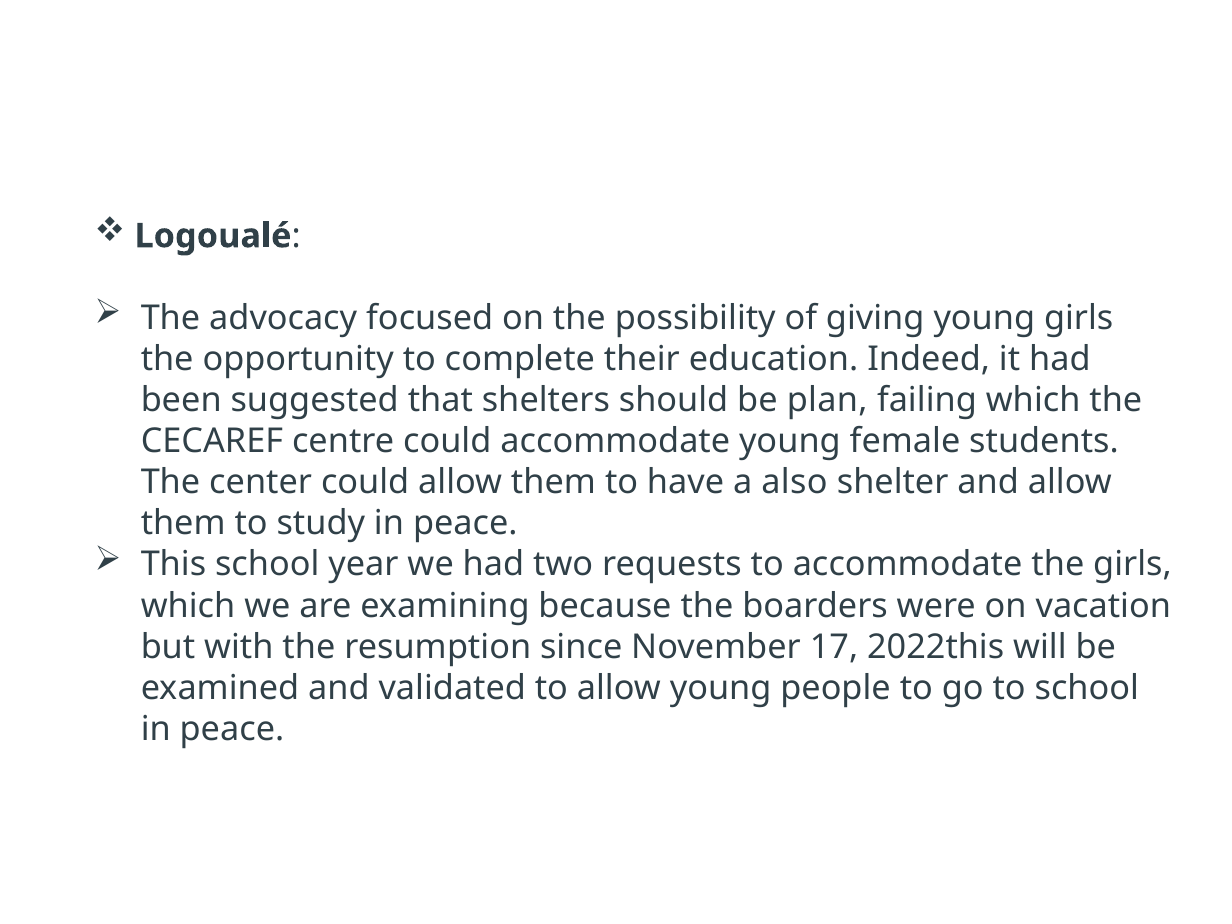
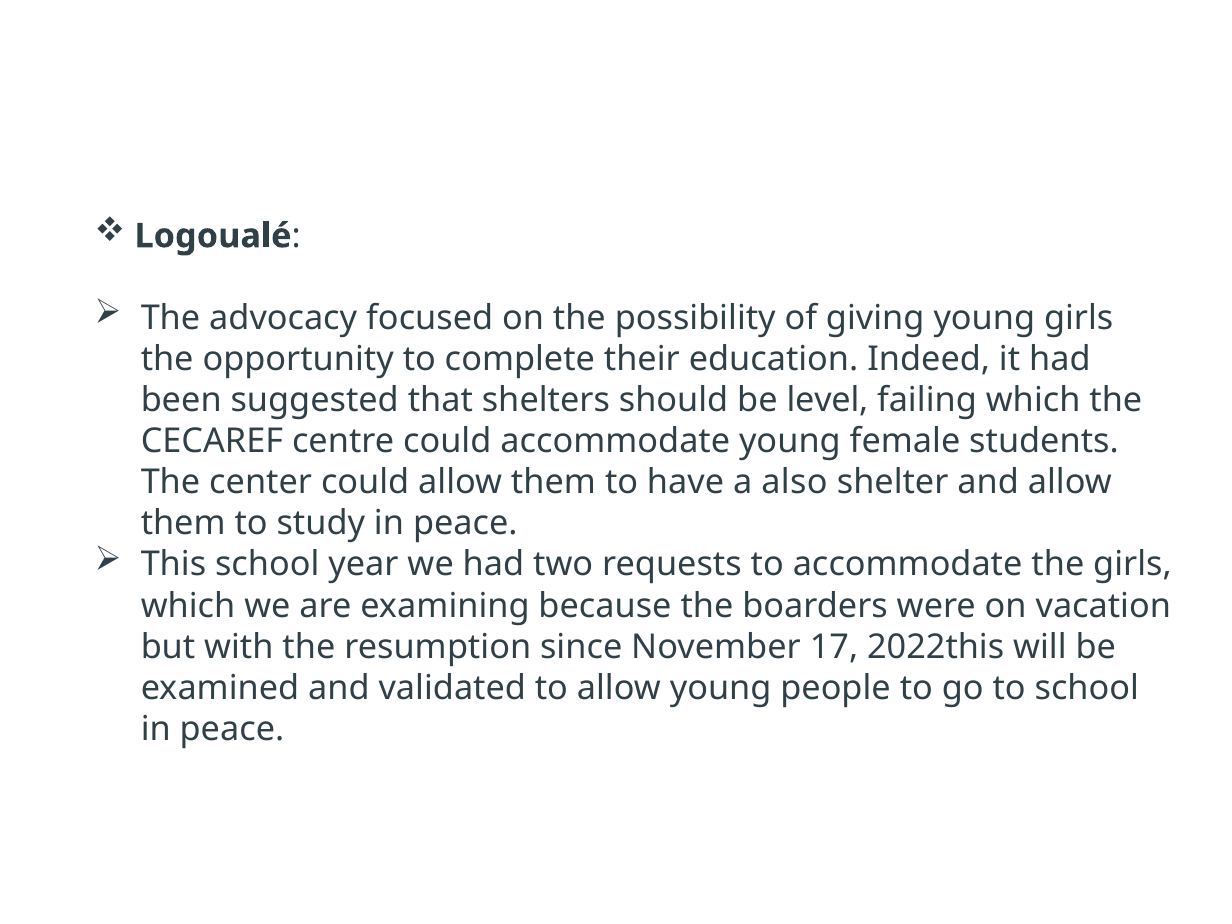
plan: plan -> level
